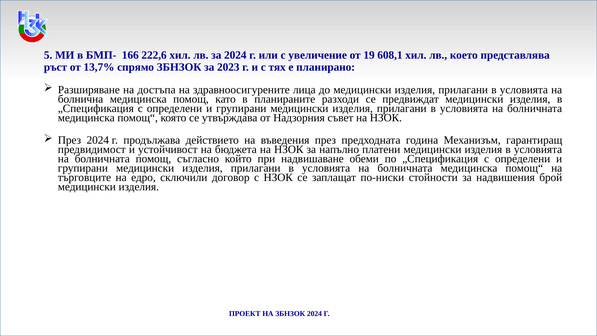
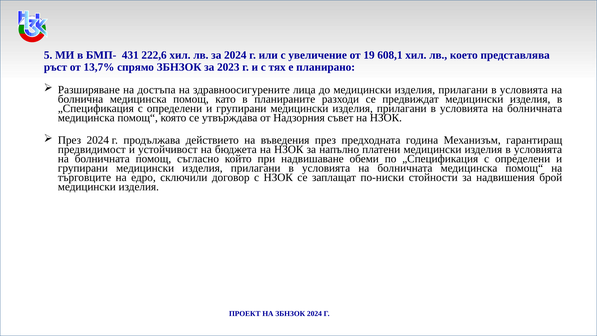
166: 166 -> 431
